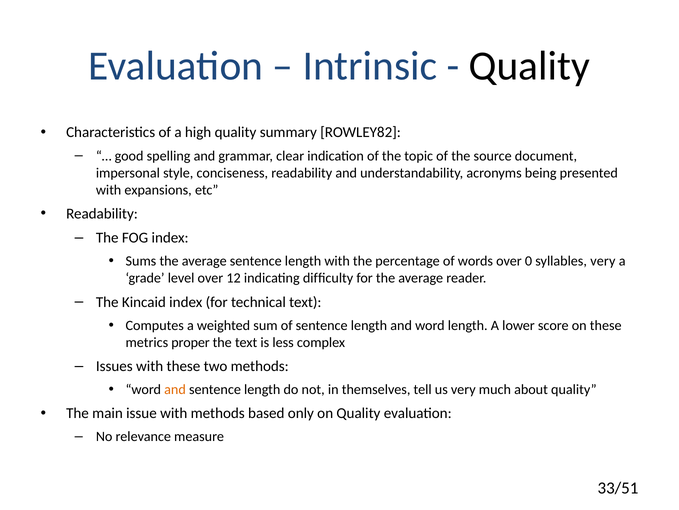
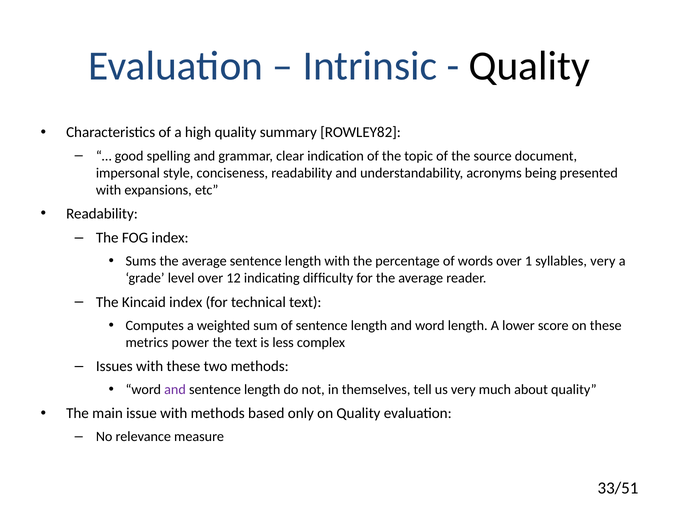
0: 0 -> 1
proper: proper -> power
and at (175, 389) colour: orange -> purple
